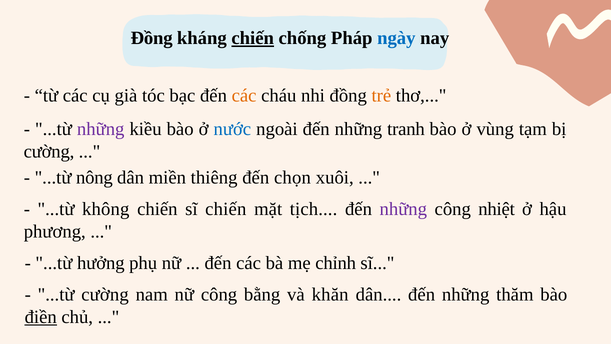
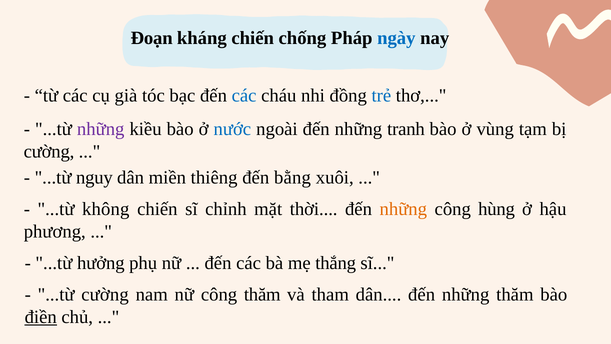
Đồng at (152, 38): Đồng -> Đoạn
chiến at (253, 38) underline: present -> none
các at (244, 96) colour: orange -> blue
trẻ colour: orange -> blue
nông: nông -> nguy
chọn: chọn -> bằng
sĩ chiến: chiến -> chỉnh
tịch: tịch -> thời
những at (403, 209) colour: purple -> orange
nhiệt: nhiệt -> hùng
chỉnh: chỉnh -> thắng
công bằng: bằng -> thăm
khăn: khăn -> tham
